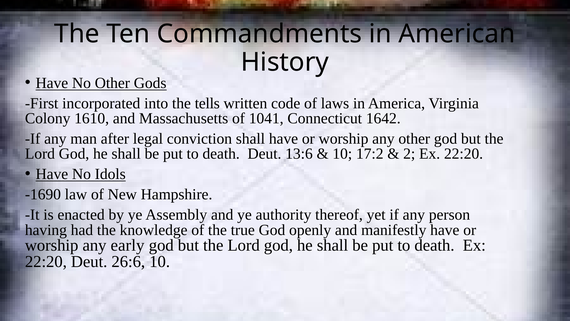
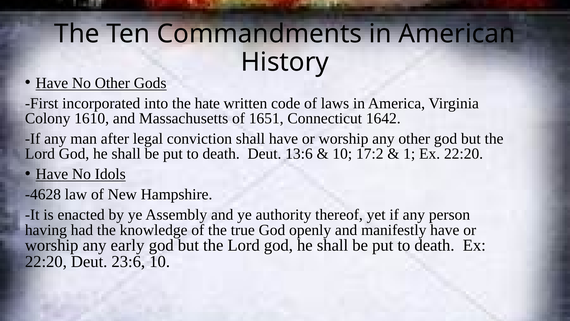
tells: tells -> hate
1041: 1041 -> 1651
2: 2 -> 1
-1690: -1690 -> -4628
26:6: 26:6 -> 23:6
